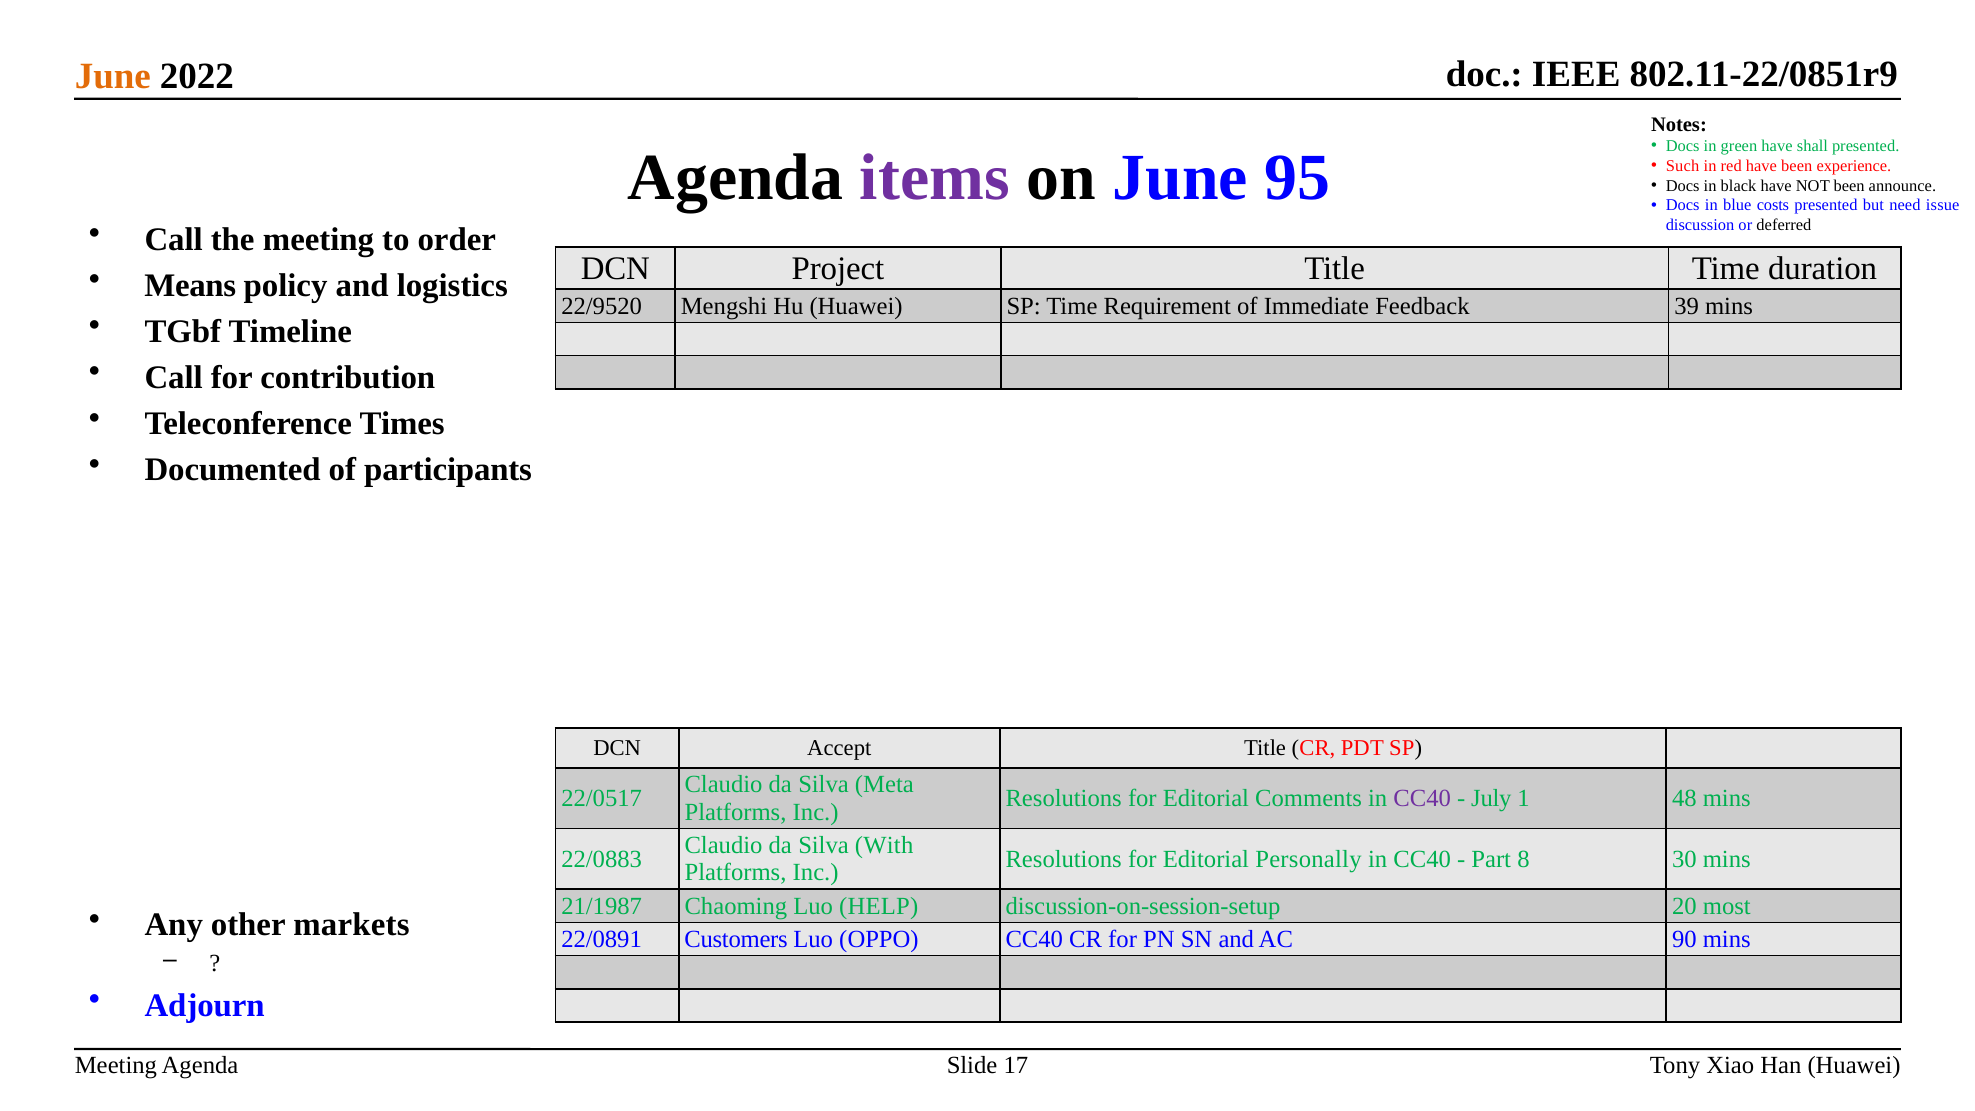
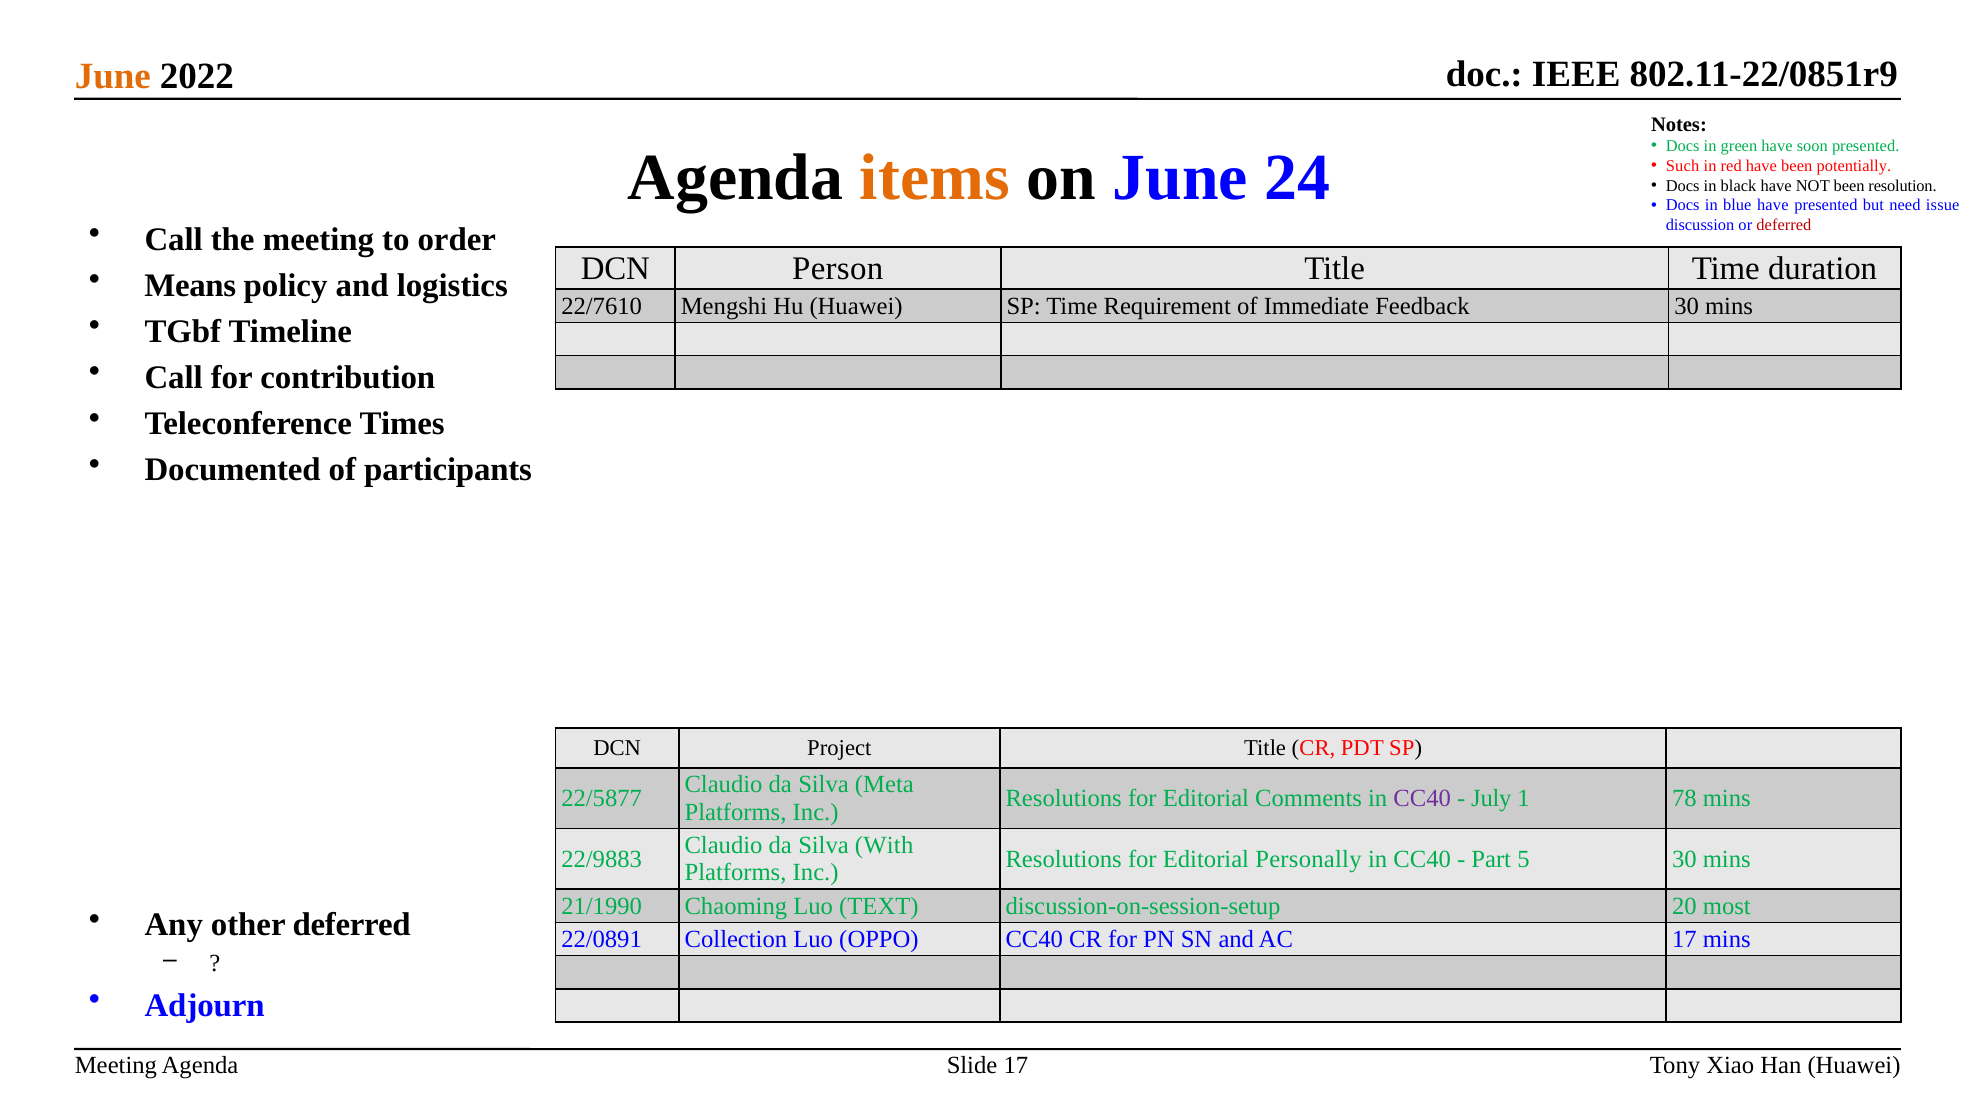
shall: shall -> soon
items colour: purple -> orange
95: 95 -> 24
experience: experience -> potentially
announce: announce -> resolution
blue costs: costs -> have
deferred at (1784, 225) colour: black -> red
Project: Project -> Person
22/9520: 22/9520 -> 22/7610
Feedback 39: 39 -> 30
Accept: Accept -> Project
22/0517: 22/0517 -> 22/5877
48: 48 -> 78
22/0883: 22/0883 -> 22/9883
8: 8 -> 5
21/1987: 21/1987 -> 21/1990
HELP: HELP -> TEXT
other markets: markets -> deferred
Customers: Customers -> Collection
AC 90: 90 -> 17
